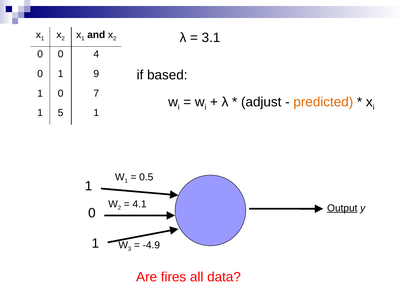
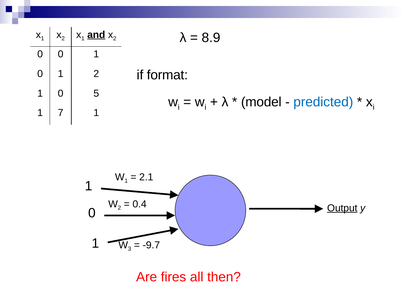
and underline: none -> present
3.1: 3.1 -> 8.9
0 0 4: 4 -> 1
based: based -> format
1 9: 9 -> 2
7: 7 -> 5
adjust: adjust -> model
predicted colour: orange -> blue
5: 5 -> 7
0.5: 0.5 -> 2.1
4.1: 4.1 -> 0.4
-4.9: -4.9 -> -9.7
data: data -> then
